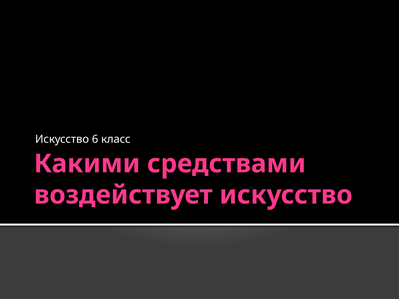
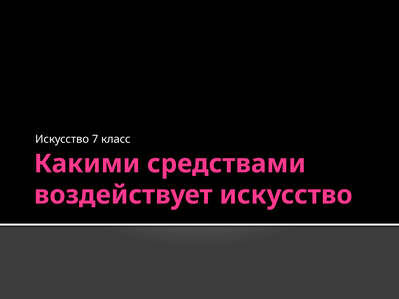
6: 6 -> 7
